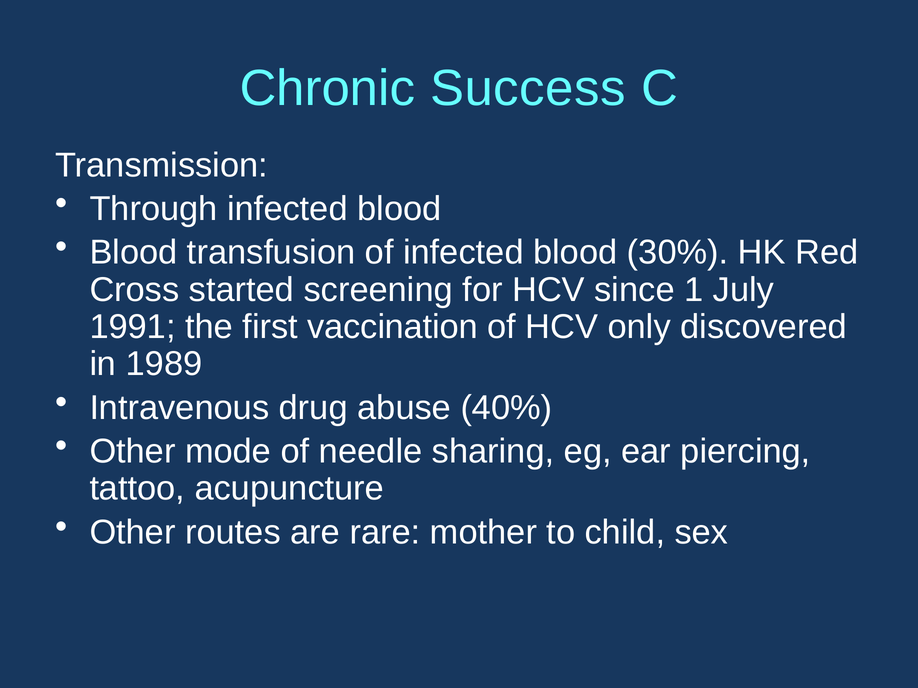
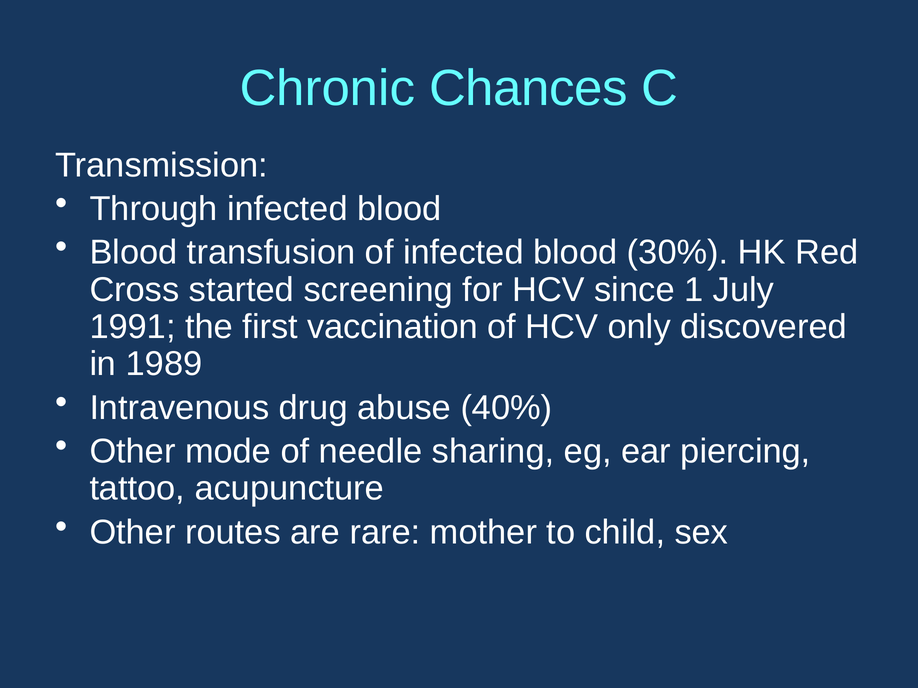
Success: Success -> Chances
